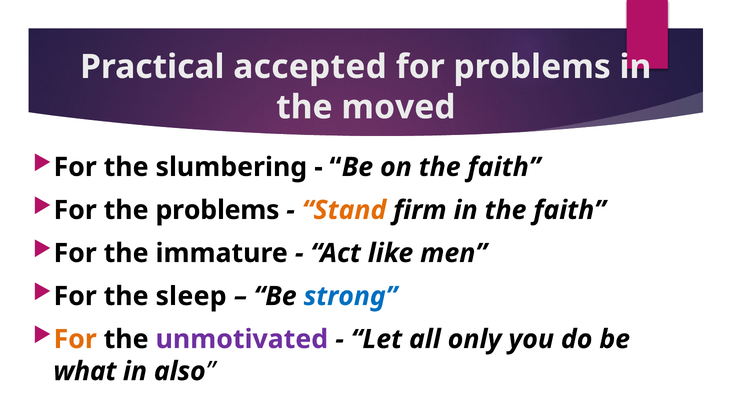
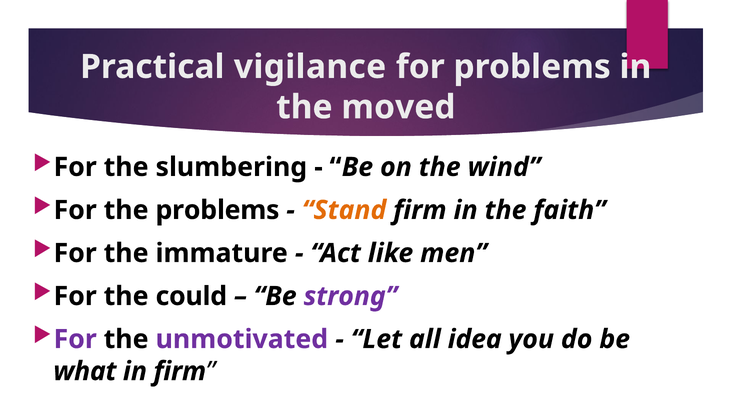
accepted: accepted -> vigilance
on the faith: faith -> wind
sleep: sleep -> could
strong colour: blue -> purple
For at (75, 339) colour: orange -> purple
only: only -> idea
in also: also -> firm
